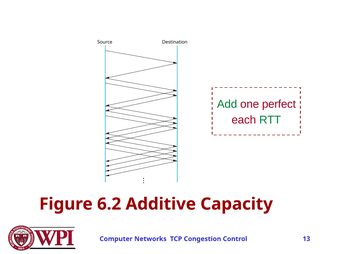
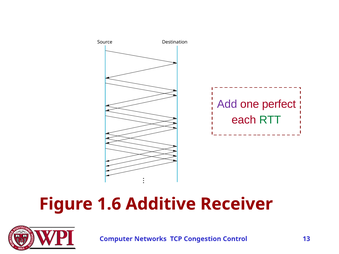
Add colour: green -> purple
6.2: 6.2 -> 1.6
Capacity: Capacity -> Receiver
